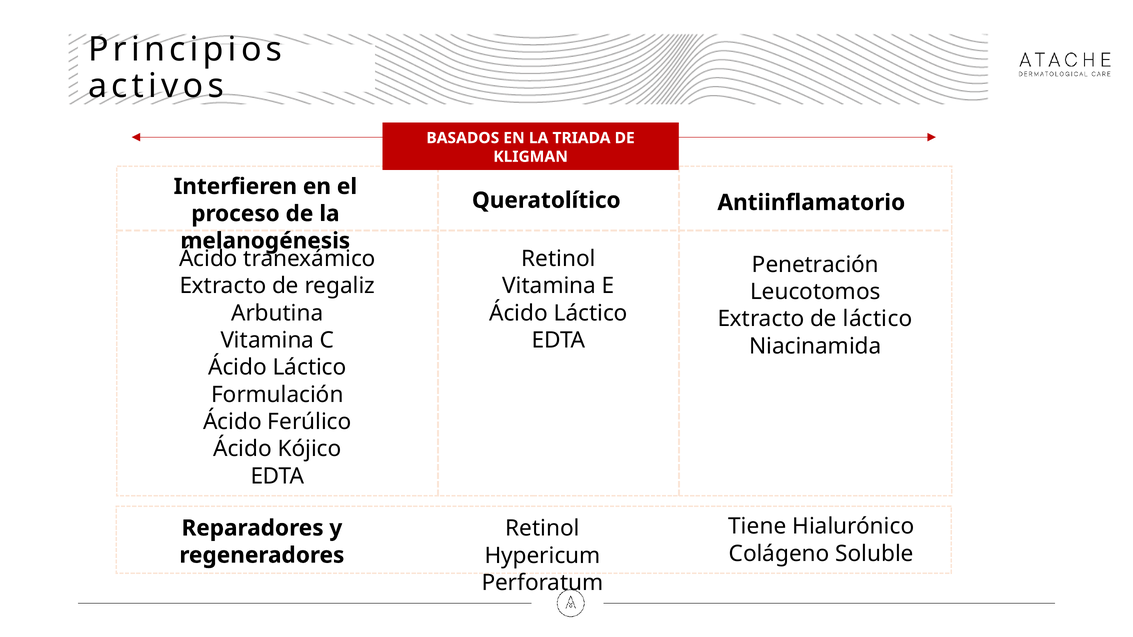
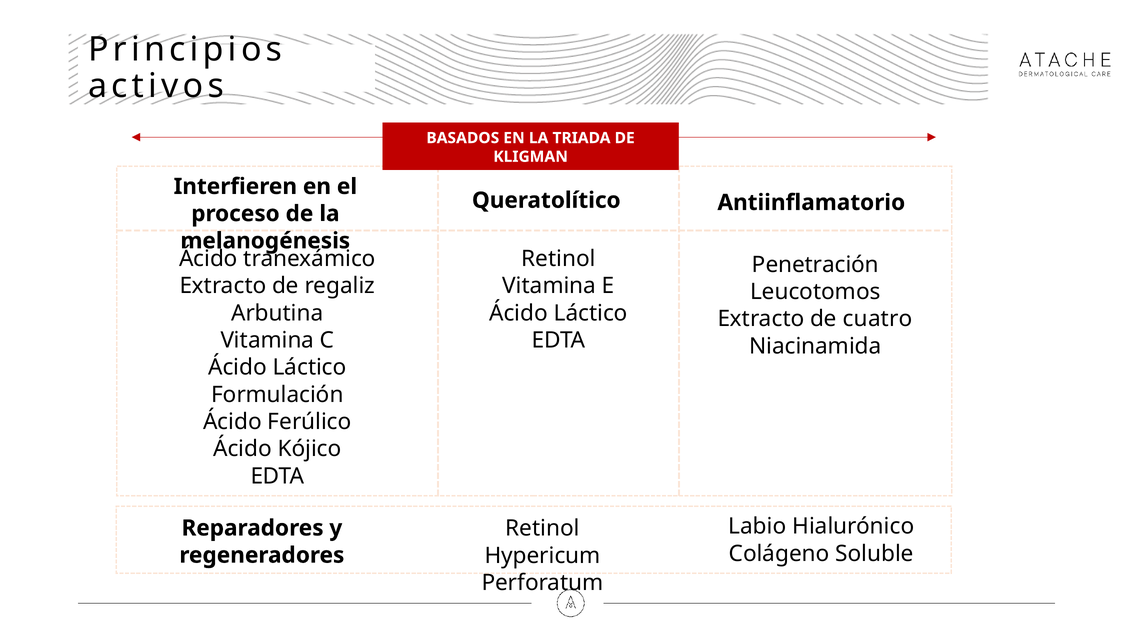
de láctico: láctico -> cuatro
Tiene: Tiene -> Labio
